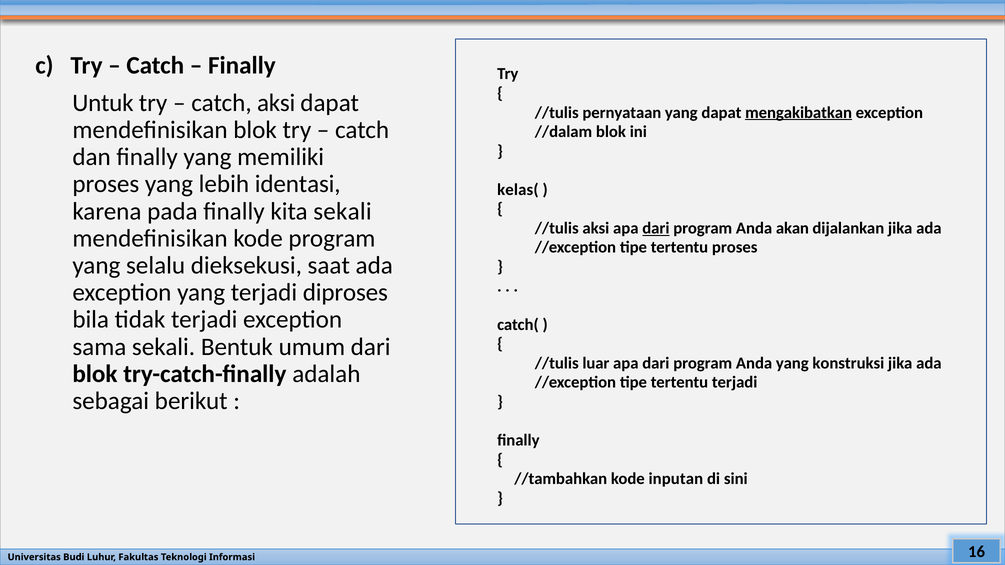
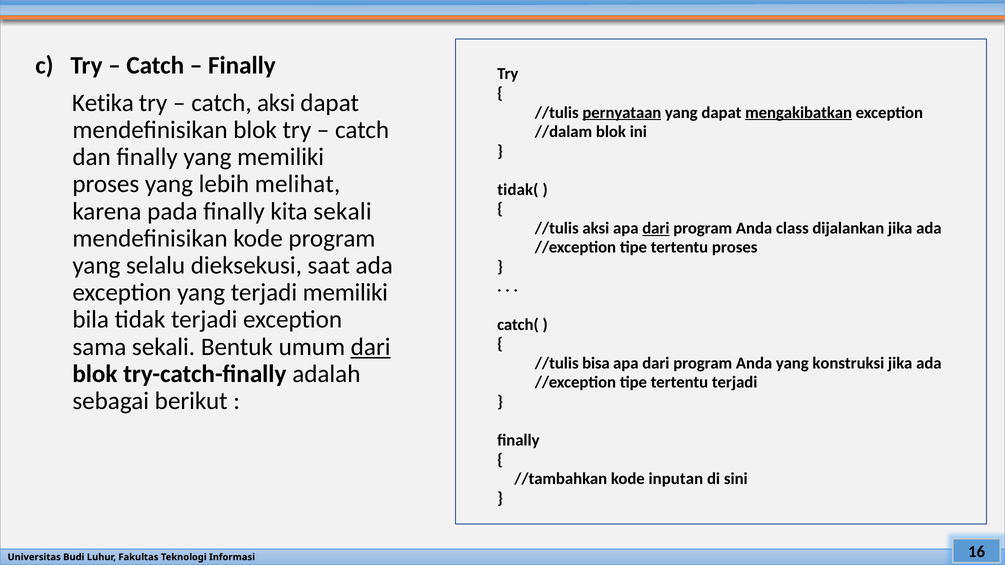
Untuk: Untuk -> Ketika
pernyataan underline: none -> present
identasi: identasi -> melihat
kelas(: kelas( -> tidak(
akan: akan -> class
terjadi diproses: diproses -> memiliki
dari at (371, 347) underline: none -> present
luar: luar -> bisa
